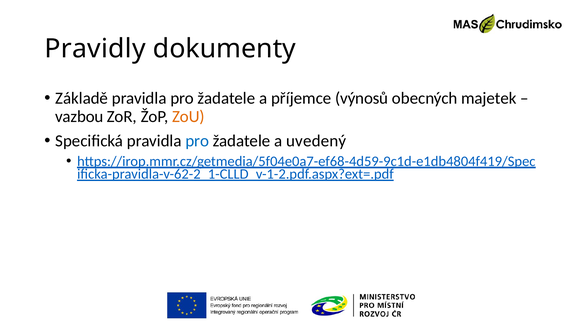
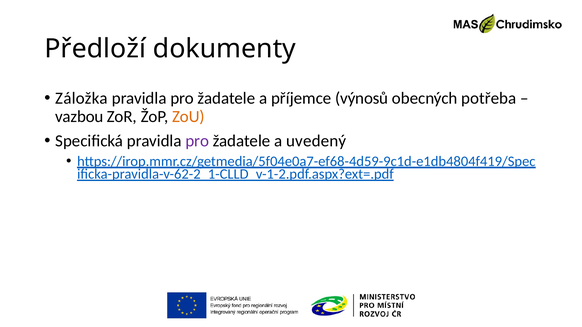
Pravidly: Pravidly -> Předloží
Základě: Základě -> Záložka
majetek: majetek -> potřeba
pro at (197, 141) colour: blue -> purple
